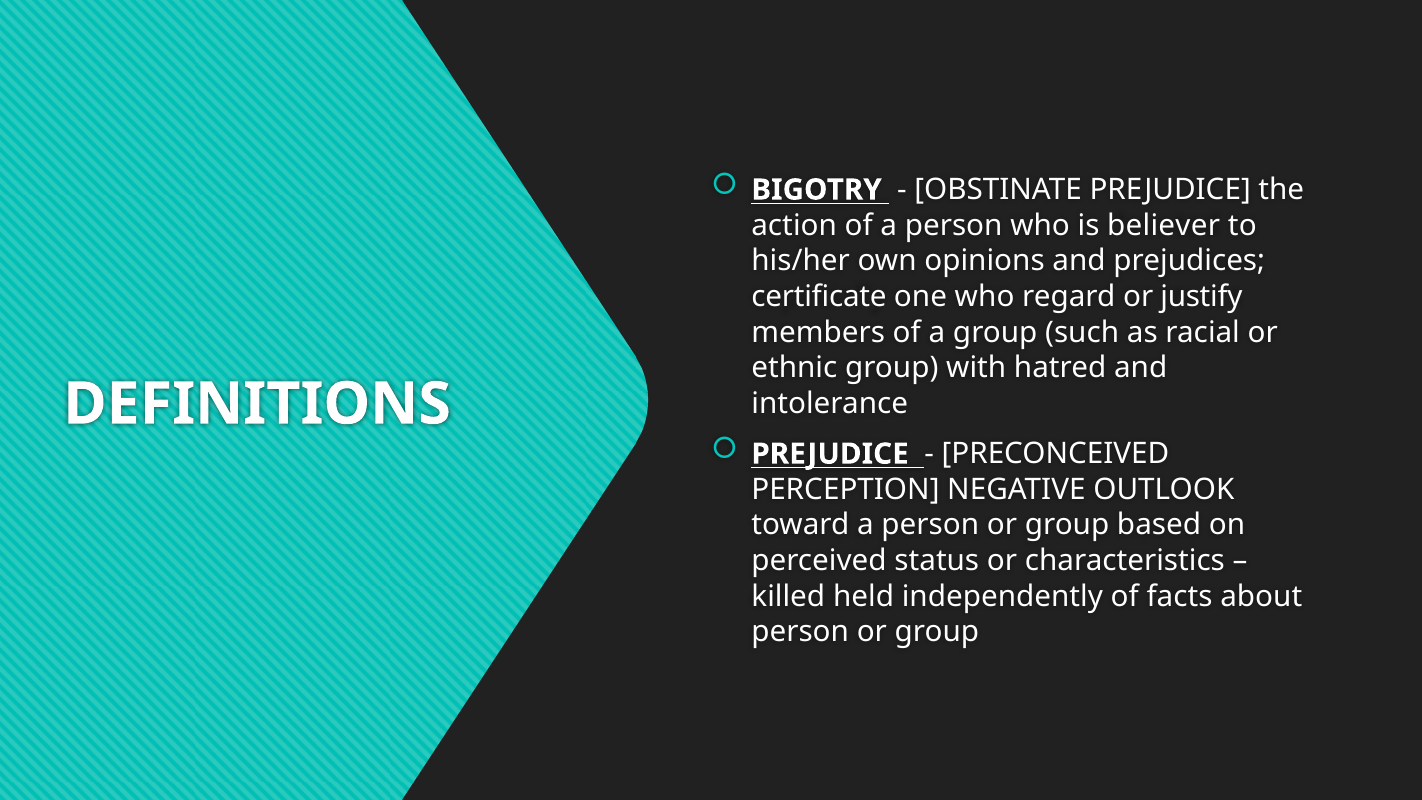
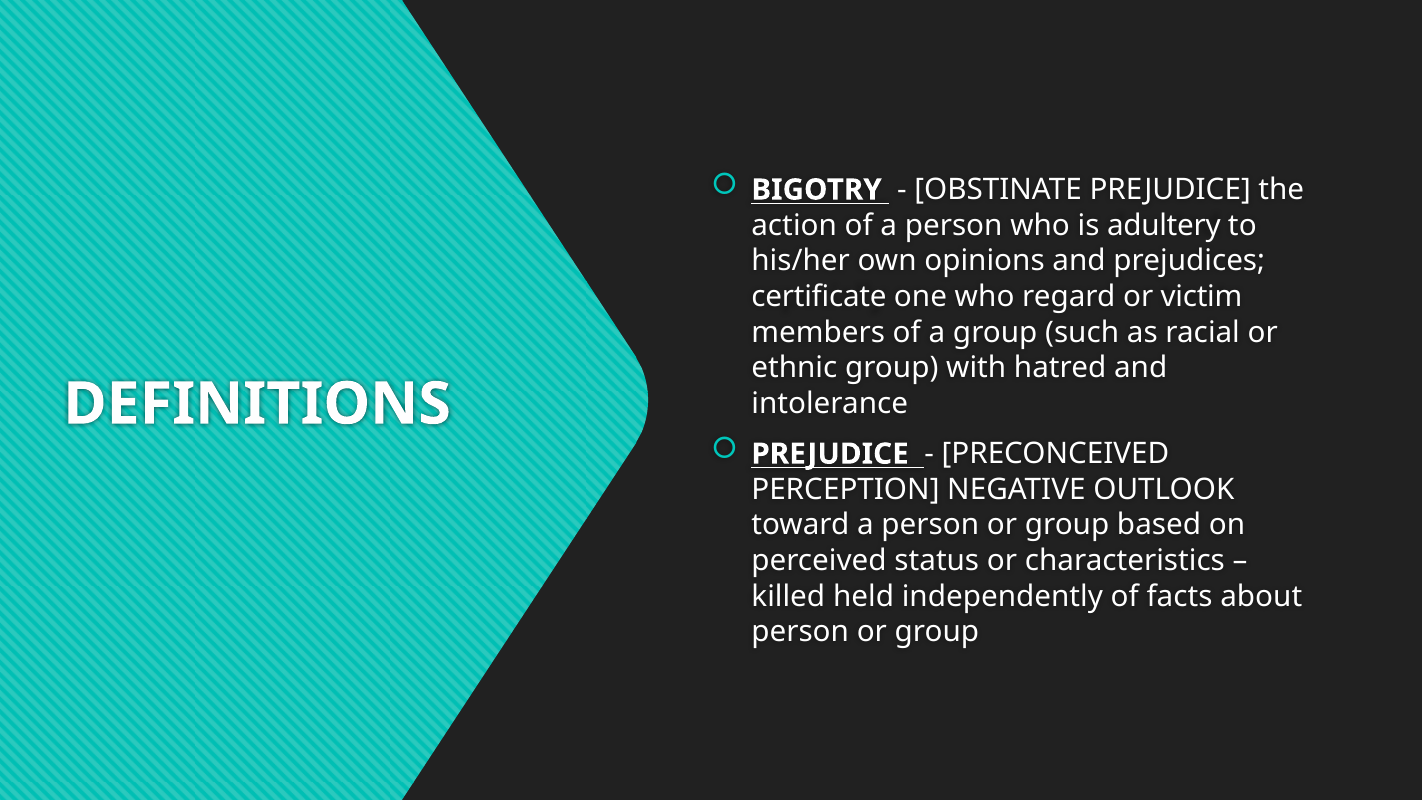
believer: believer -> adultery
justify: justify -> victim
